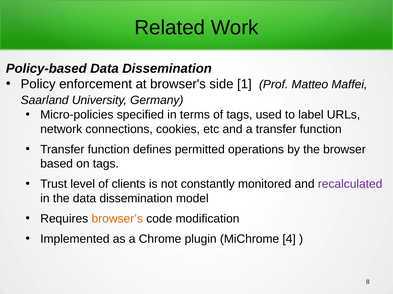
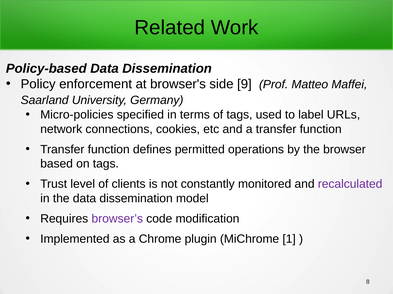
1: 1 -> 9
browser’s colour: orange -> purple
4: 4 -> 1
